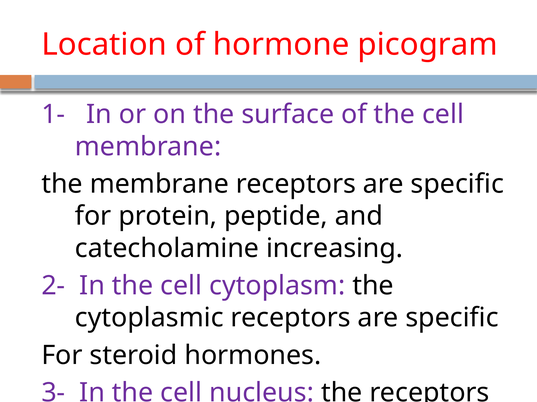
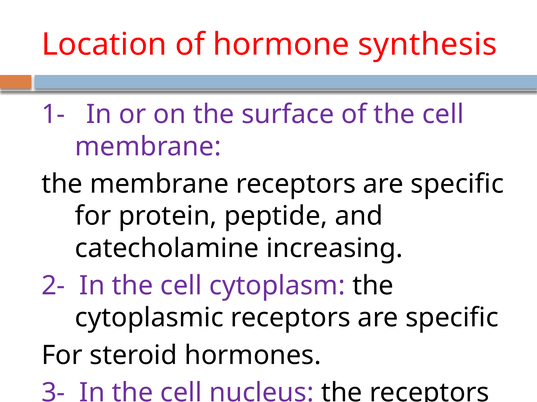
picogram: picogram -> synthesis
